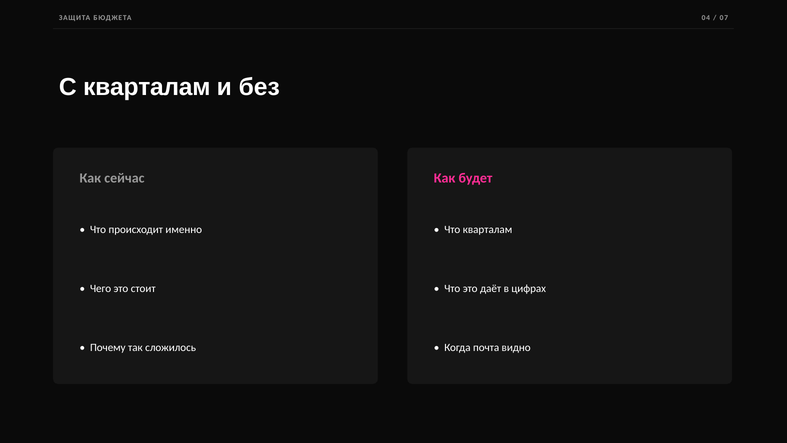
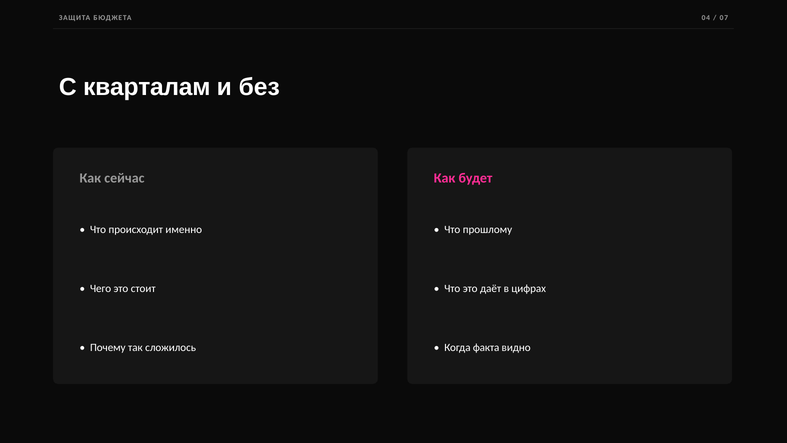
Что кварталам: кварталам -> прошлому
почта: почта -> факта
